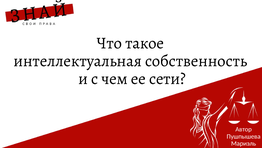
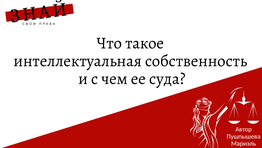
сети: сети -> суда
